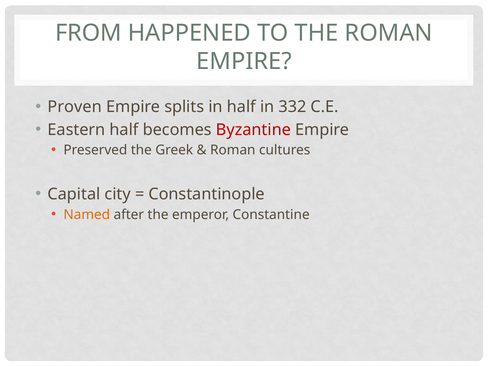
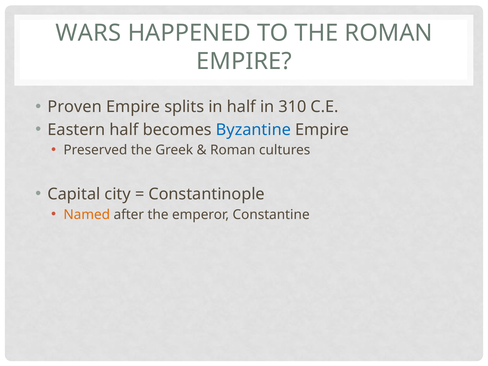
FROM: FROM -> WARS
332: 332 -> 310
Byzantine colour: red -> blue
